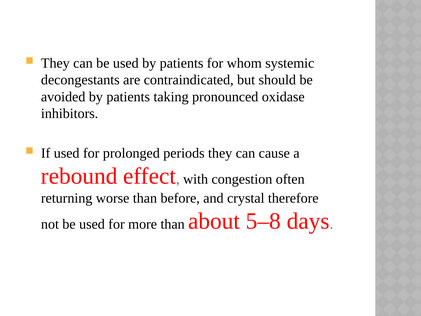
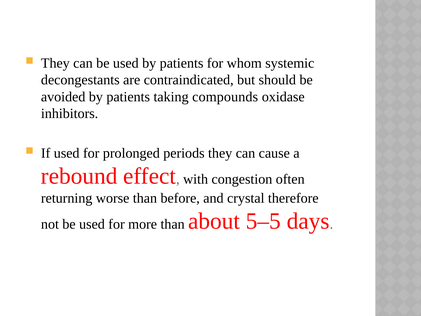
pronounced: pronounced -> compounds
5–8: 5–8 -> 5–5
